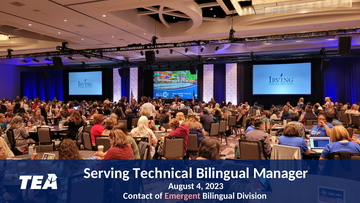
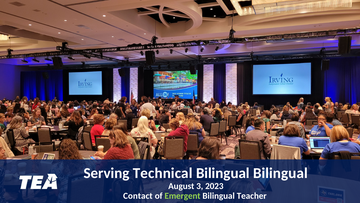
Bilingual Manager: Manager -> Bilingual
4: 4 -> 3
Emergent colour: pink -> light green
Division: Division -> Teacher
